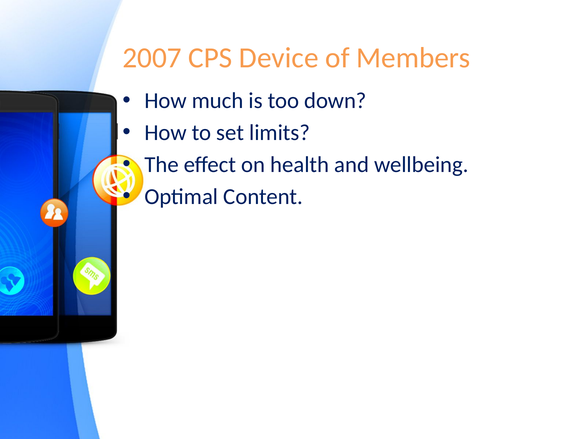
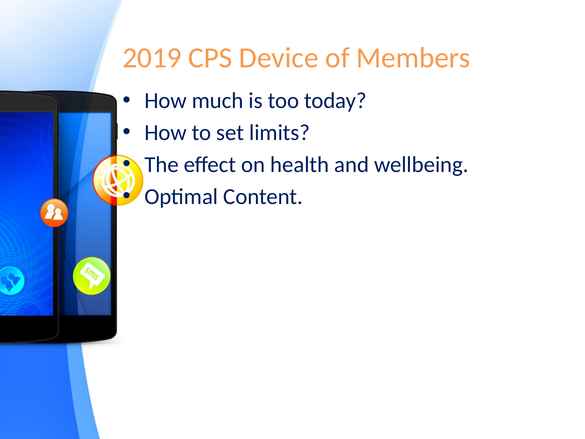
2007: 2007 -> 2019
down: down -> today
